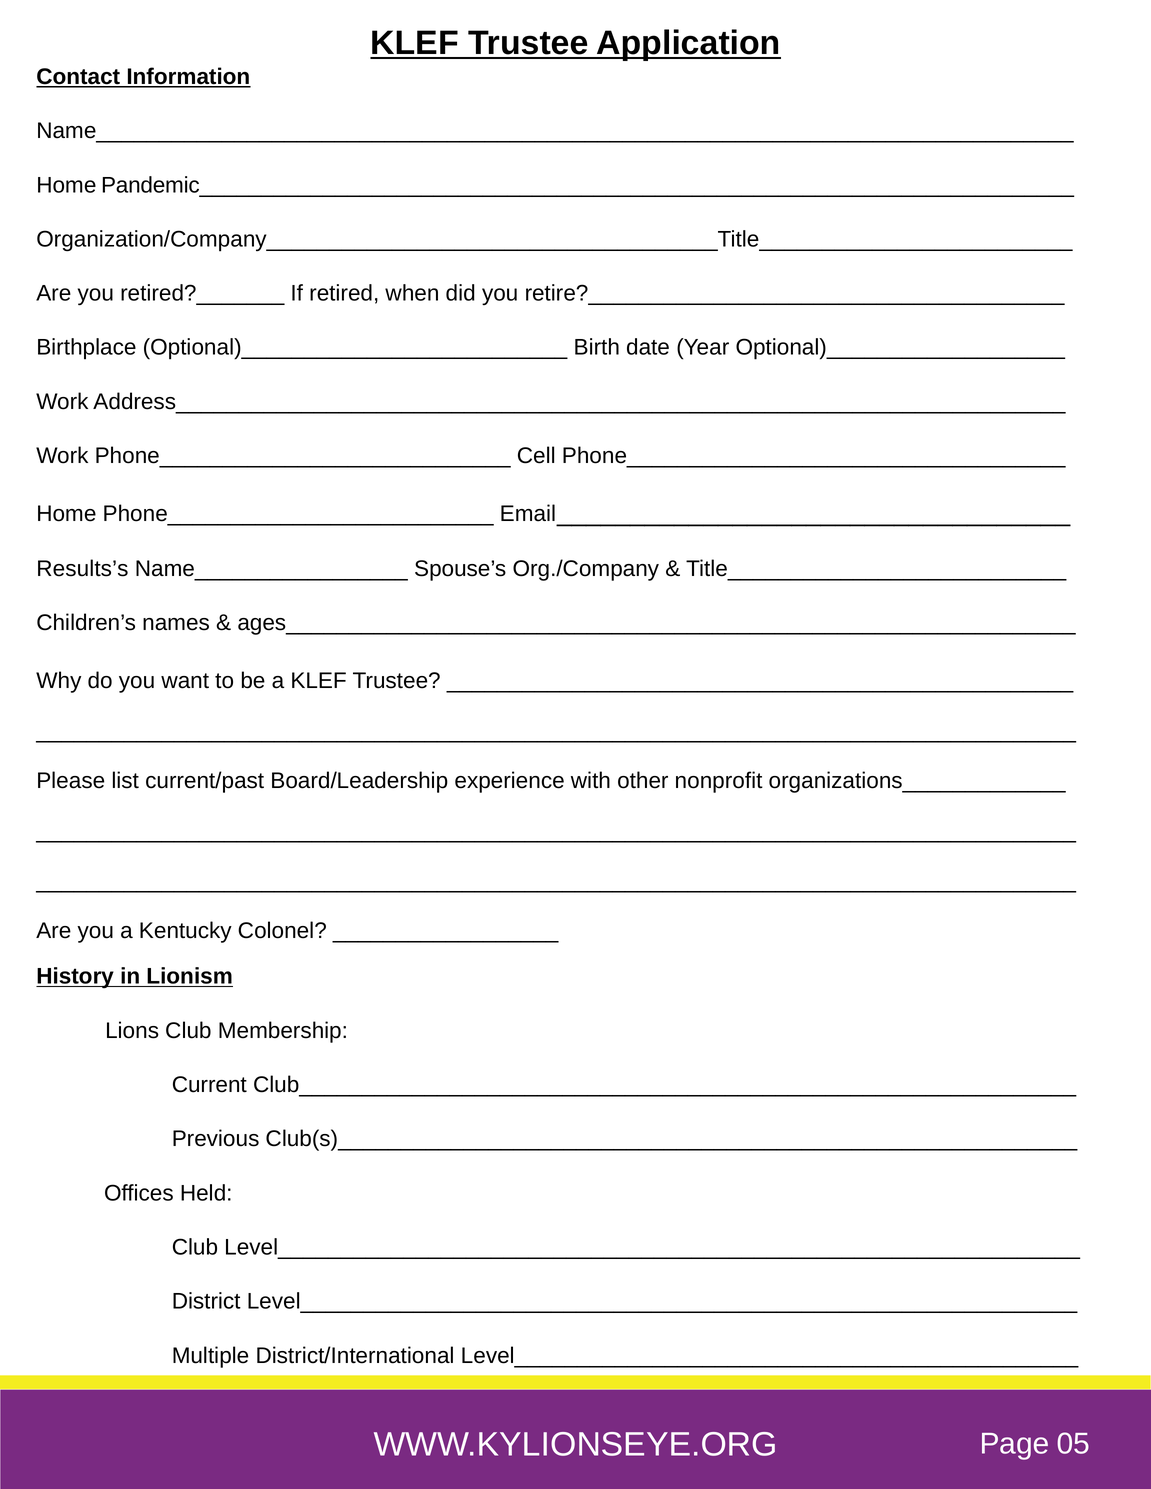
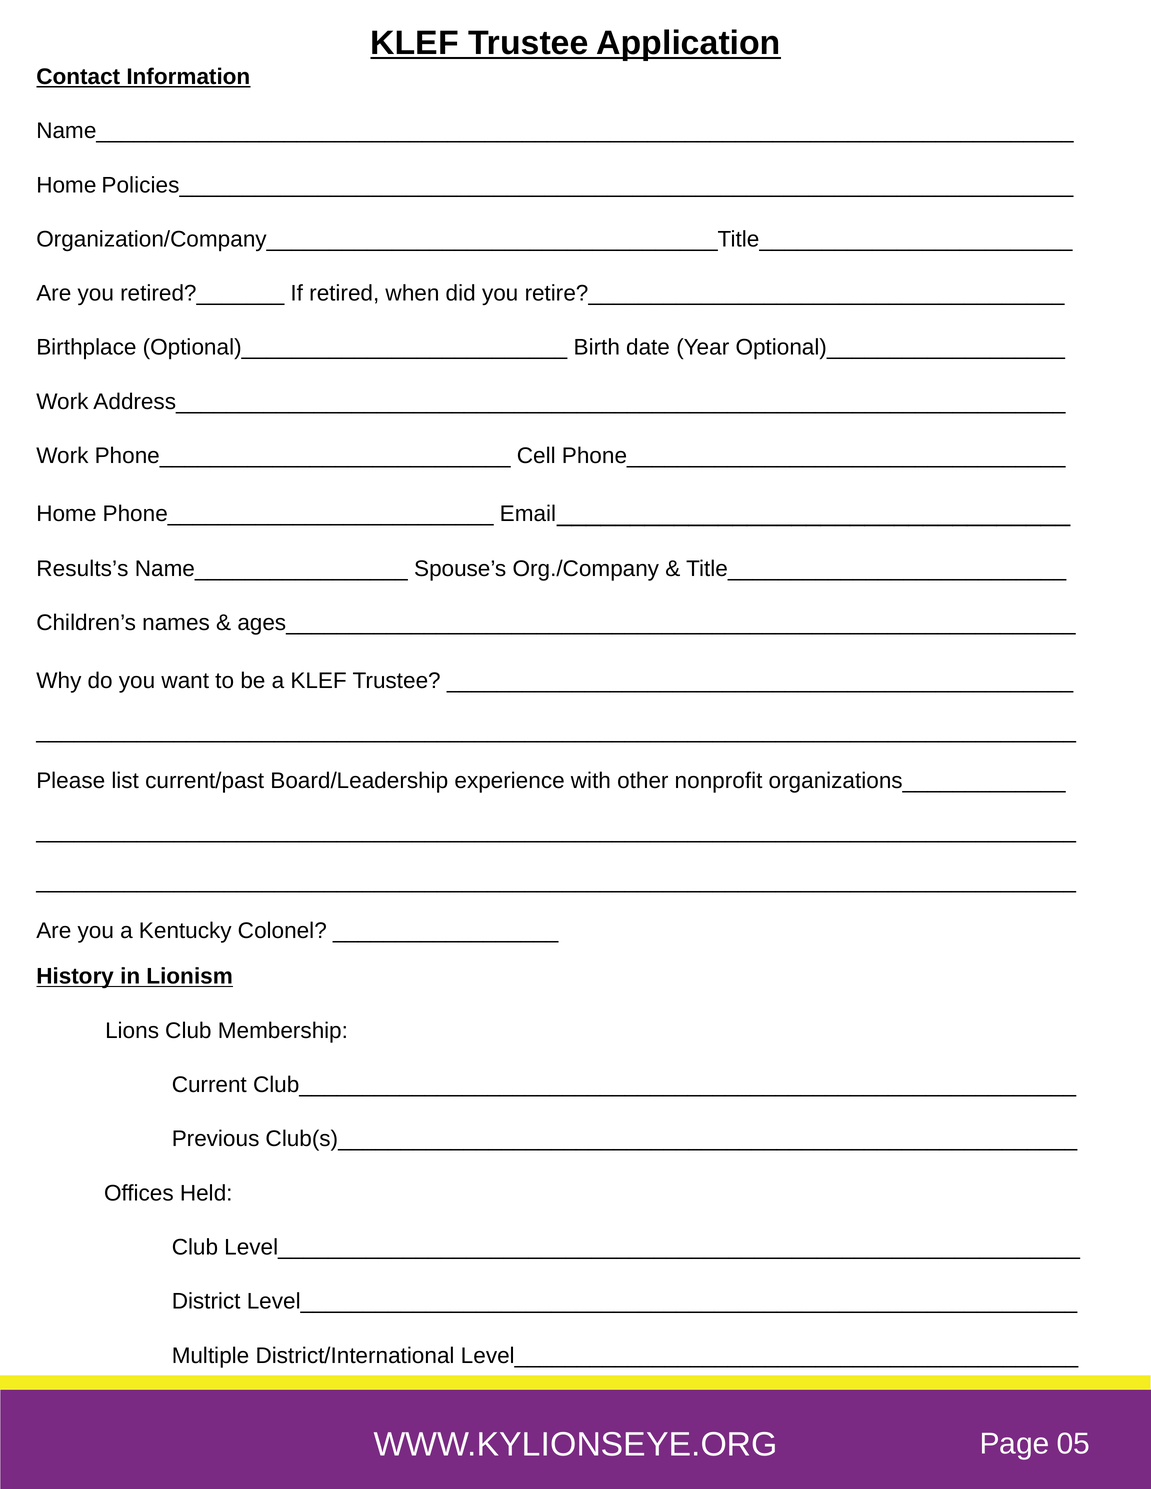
Pandemic_______________________________________________________________________: Pandemic_______________________________________________________________________ -> Policies_______________________________________________________________________
